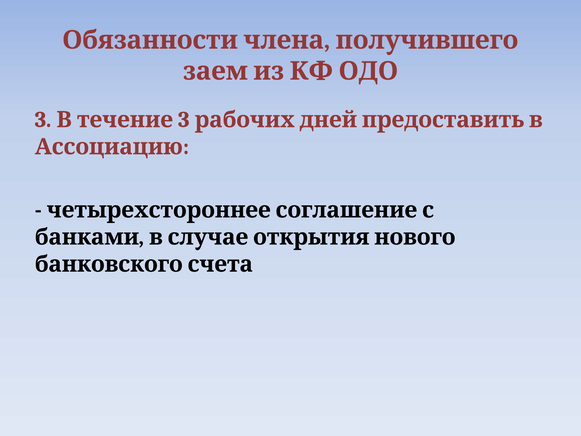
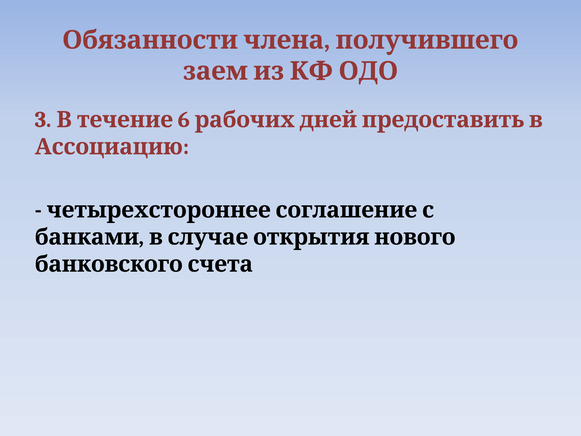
3 3: 3 -> 6
